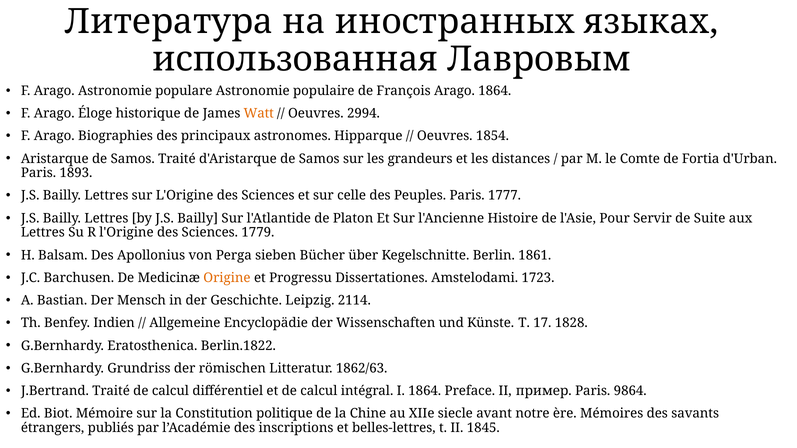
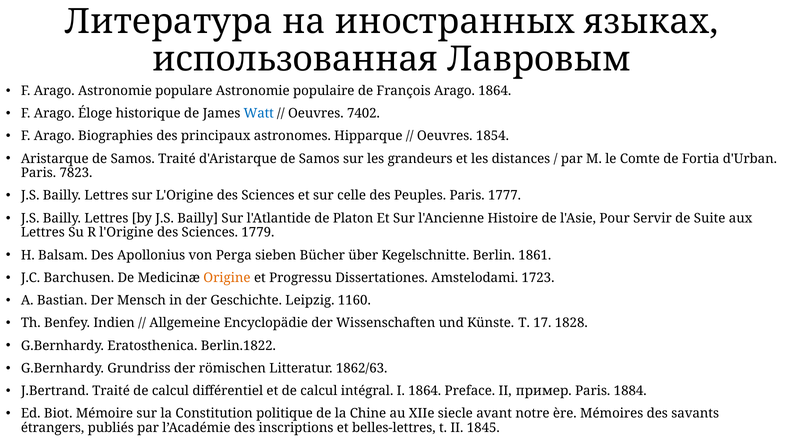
Watt colour: orange -> blue
2994: 2994 -> 7402
1893: 1893 -> 7823
2114: 2114 -> 1160
9864: 9864 -> 1884
